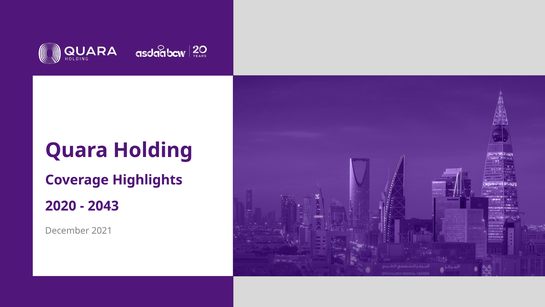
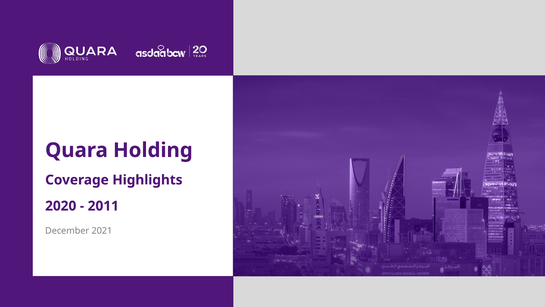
2043: 2043 -> 2011
